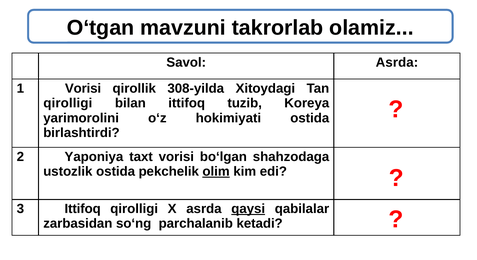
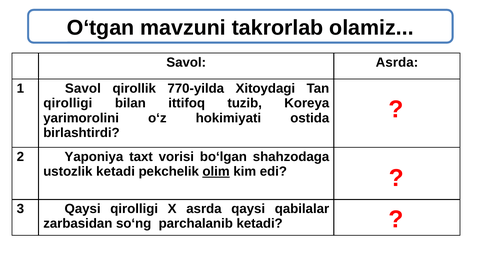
1 Vorisi: Vorisi -> Savol
308-yilda: 308-yilda -> 770-yilda
ustozlik ostida: ostida -> ketadi
3 Ittifoq: Ittifoq -> Qaysi
qaysi at (248, 209) underline: present -> none
